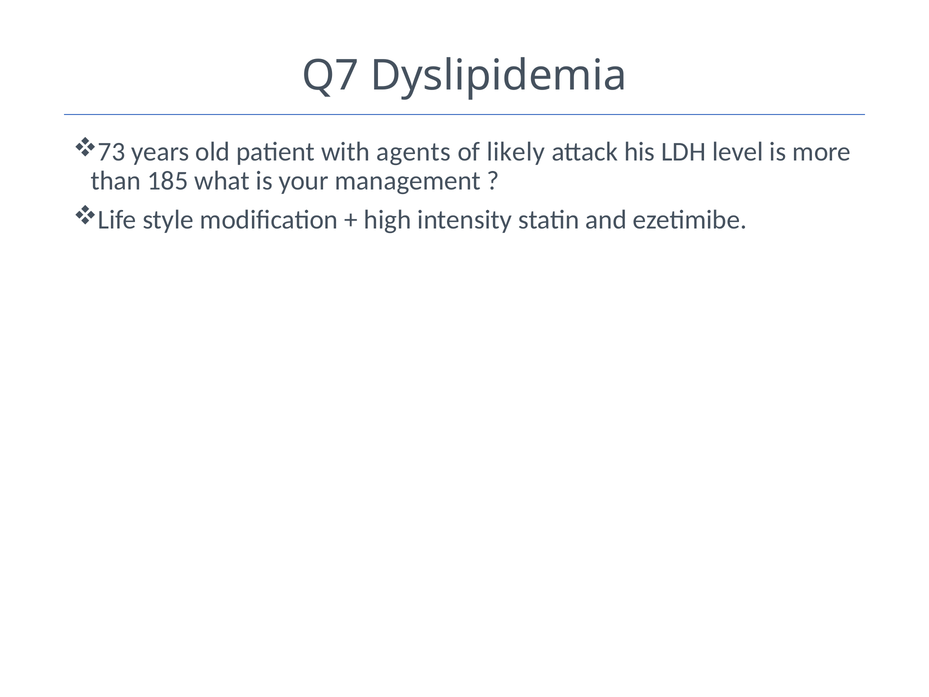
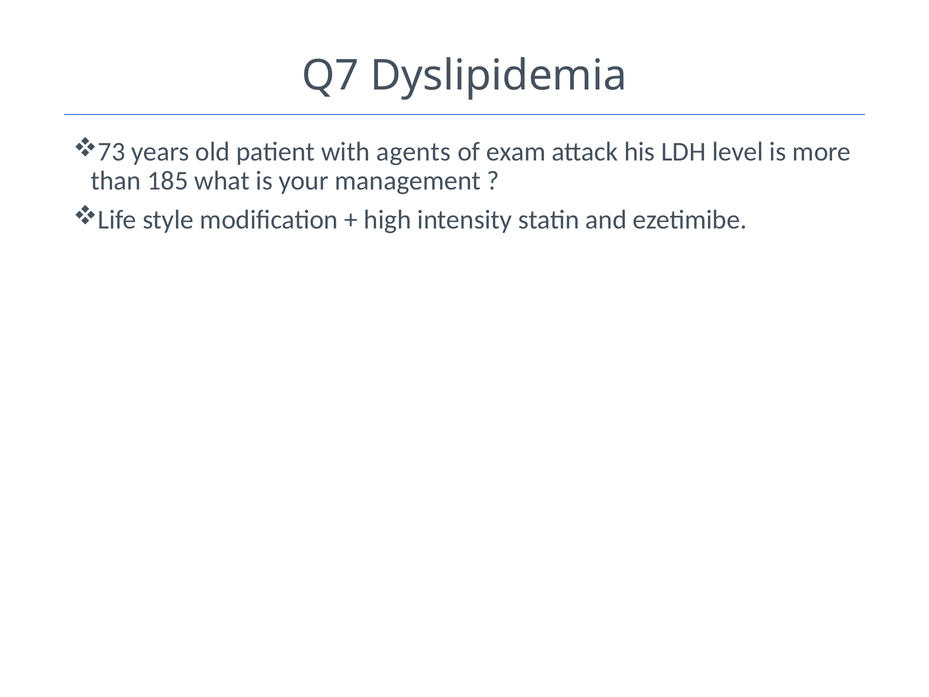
likely: likely -> exam
